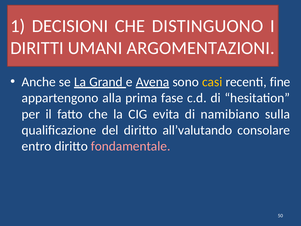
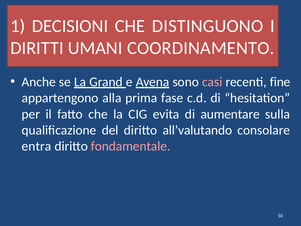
ARGOMENTAZIONI: ARGOMENTAZIONI -> COORDINAMENTO
casi colour: yellow -> pink
namibiano: namibiano -> aumentare
entro: entro -> entra
